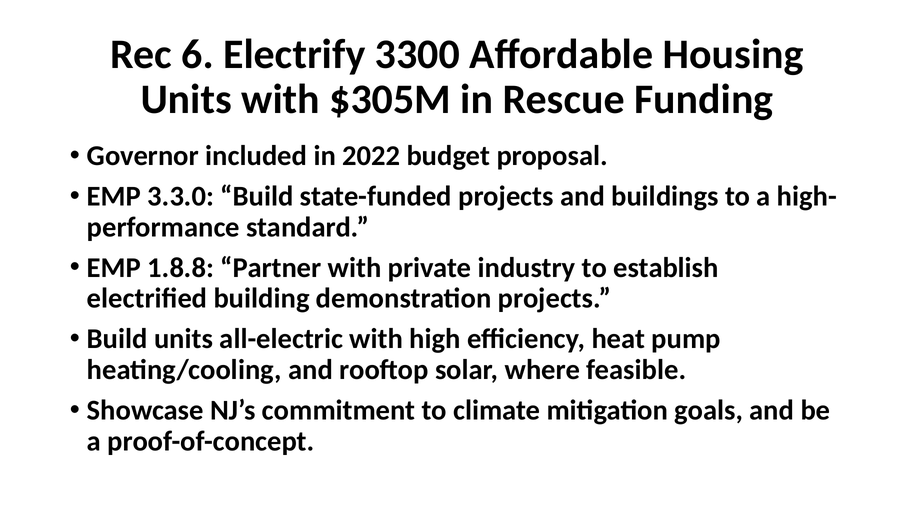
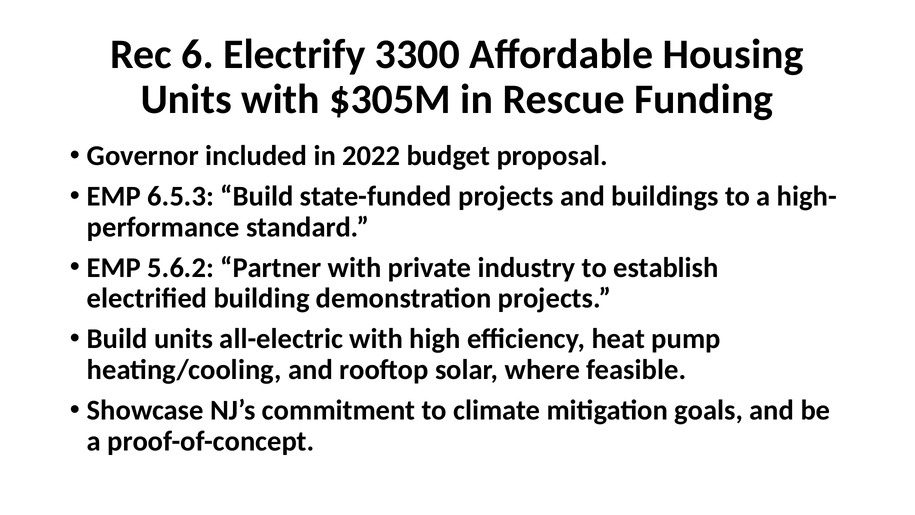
3.3.0: 3.3.0 -> 6.5.3
1.8.8: 1.8.8 -> 5.6.2
